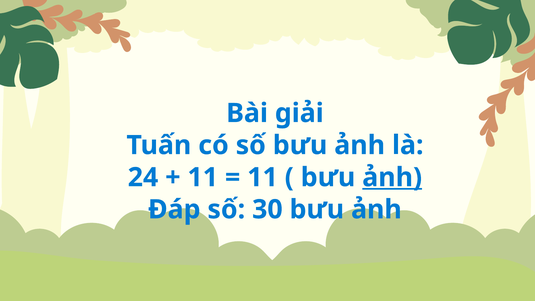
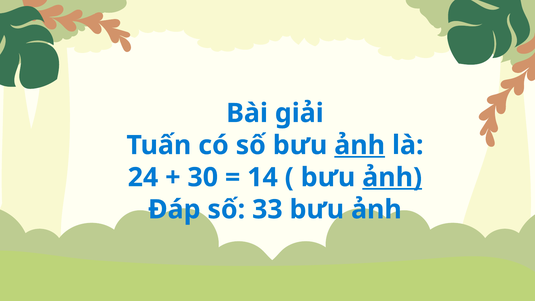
ảnh at (360, 145) underline: none -> present
11 at (203, 177): 11 -> 30
11 at (263, 177): 11 -> 14
30: 30 -> 33
